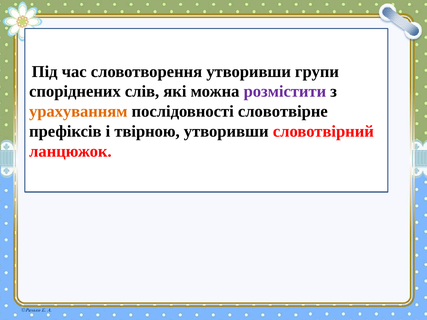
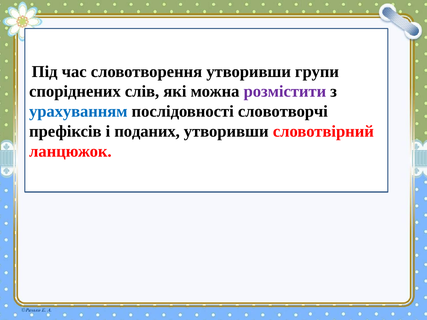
урахуванням colour: orange -> blue
словотвірне: словотвірне -> словотворчі
твірною: твірною -> поданих
